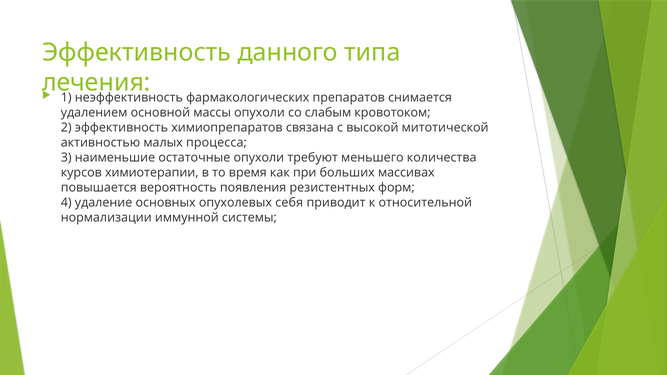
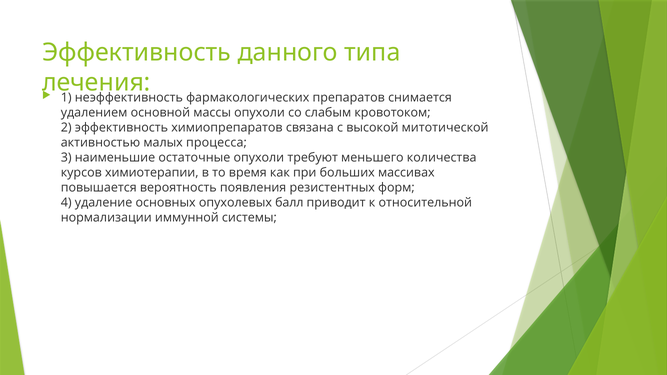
себя: себя -> балл
